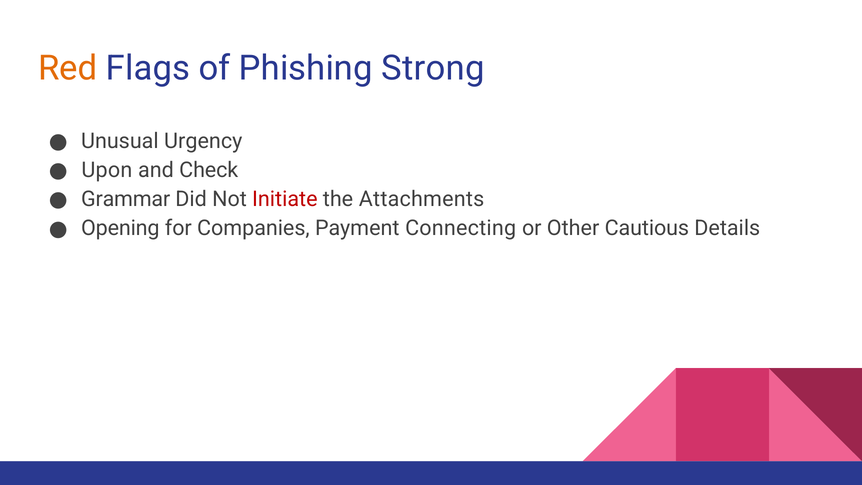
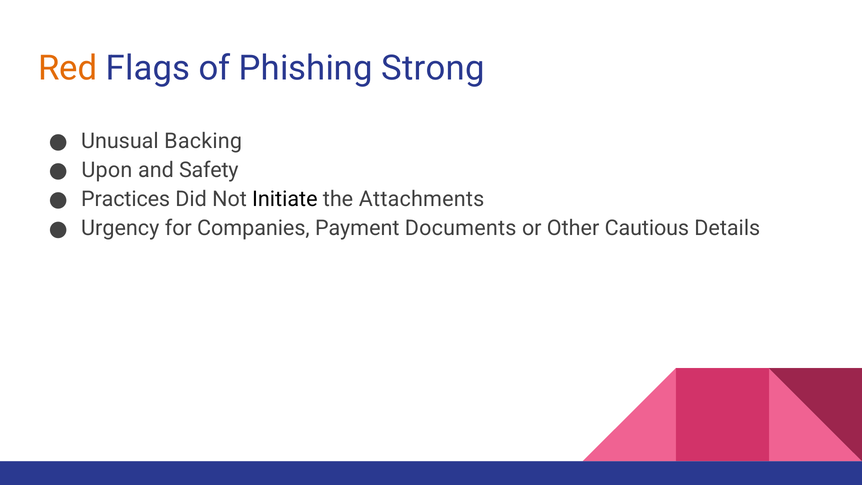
Urgency: Urgency -> Backing
Check: Check -> Safety
Grammar: Grammar -> Practices
Initiate colour: red -> black
Opening: Opening -> Urgency
Connecting: Connecting -> Documents
